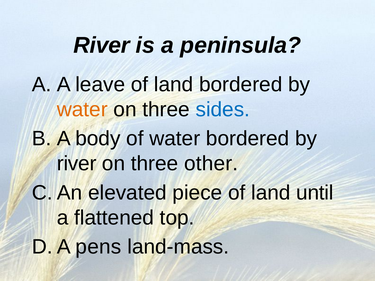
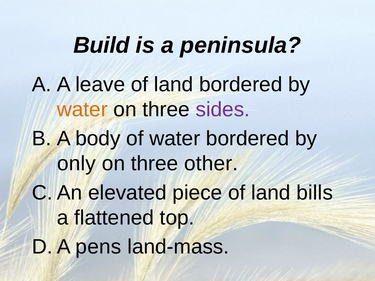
River at (102, 45): River -> Build
sides colour: blue -> purple
river at (77, 164): river -> only
until: until -> bills
